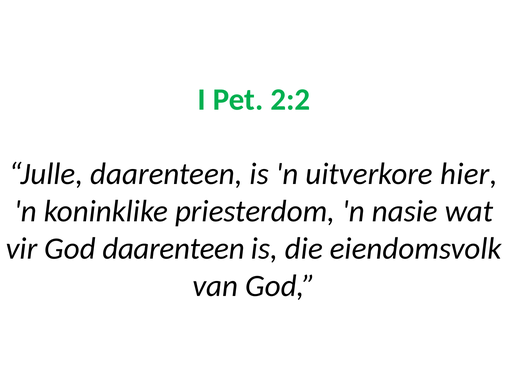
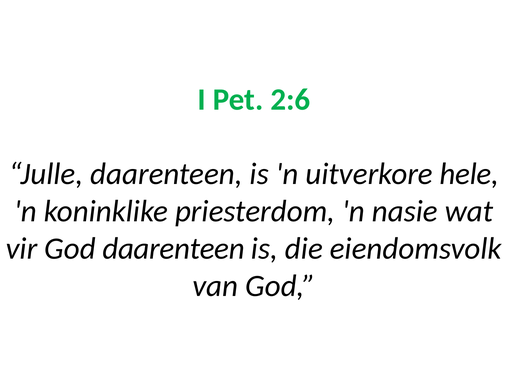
2:2: 2:2 -> 2:6
hier: hier -> hele
